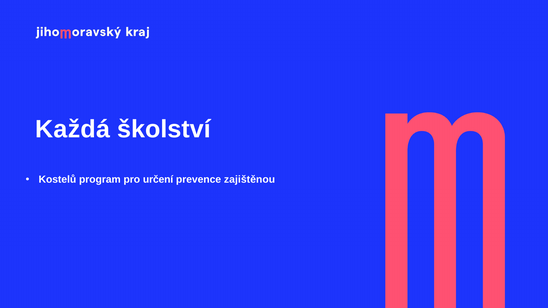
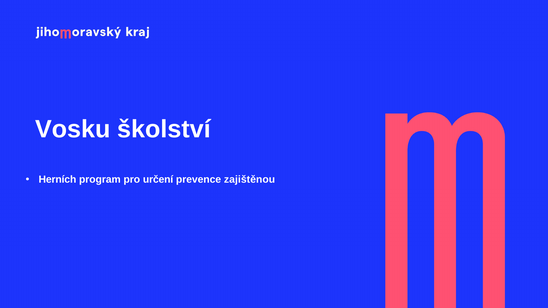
Každá: Každá -> Vosku
Kostelů: Kostelů -> Herních
